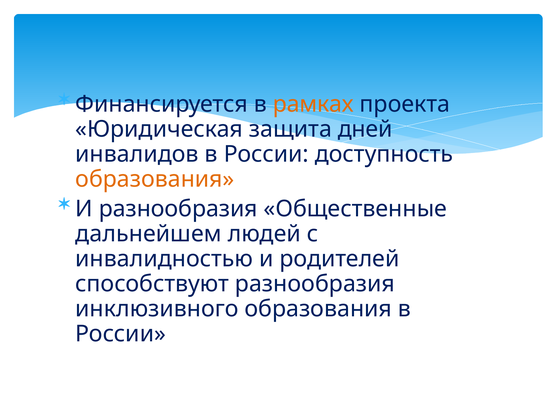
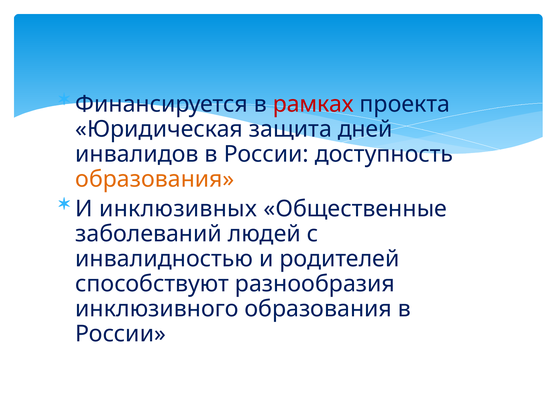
рамках colour: orange -> red
И разнообразия: разнообразия -> инклюзивных
дальнейшем: дальнейшем -> заболеваний
